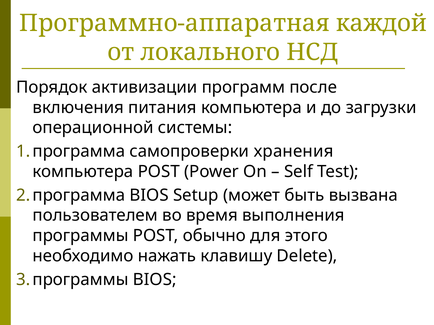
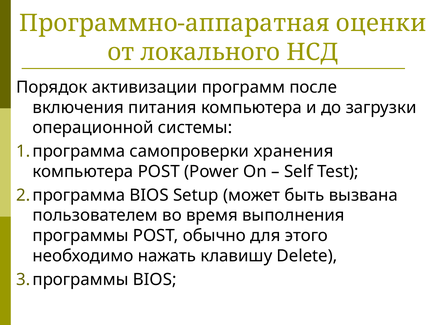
каждой: каждой -> оценки
